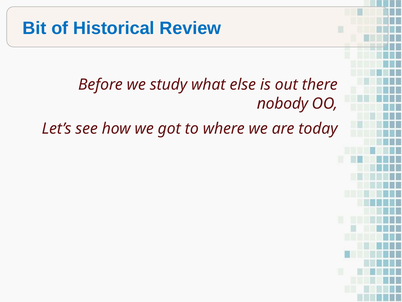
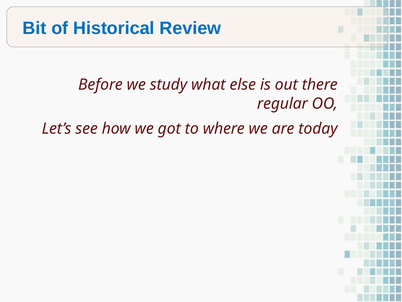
nobody: nobody -> regular
